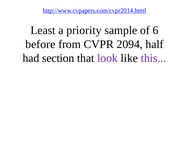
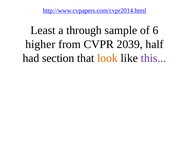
priority: priority -> through
before: before -> higher
2094: 2094 -> 2039
look colour: purple -> orange
